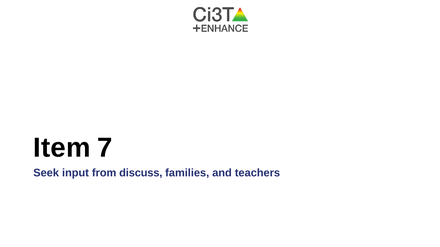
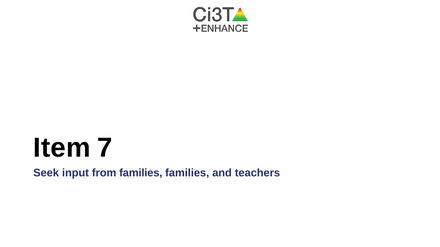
from discuss: discuss -> families
